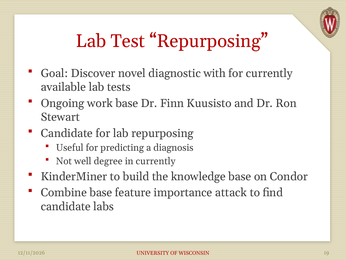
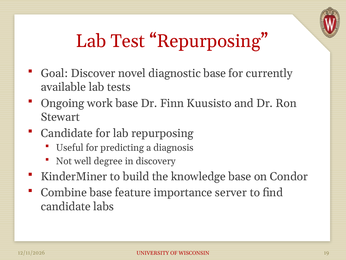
diagnostic with: with -> base
in currently: currently -> discovery
attack: attack -> server
